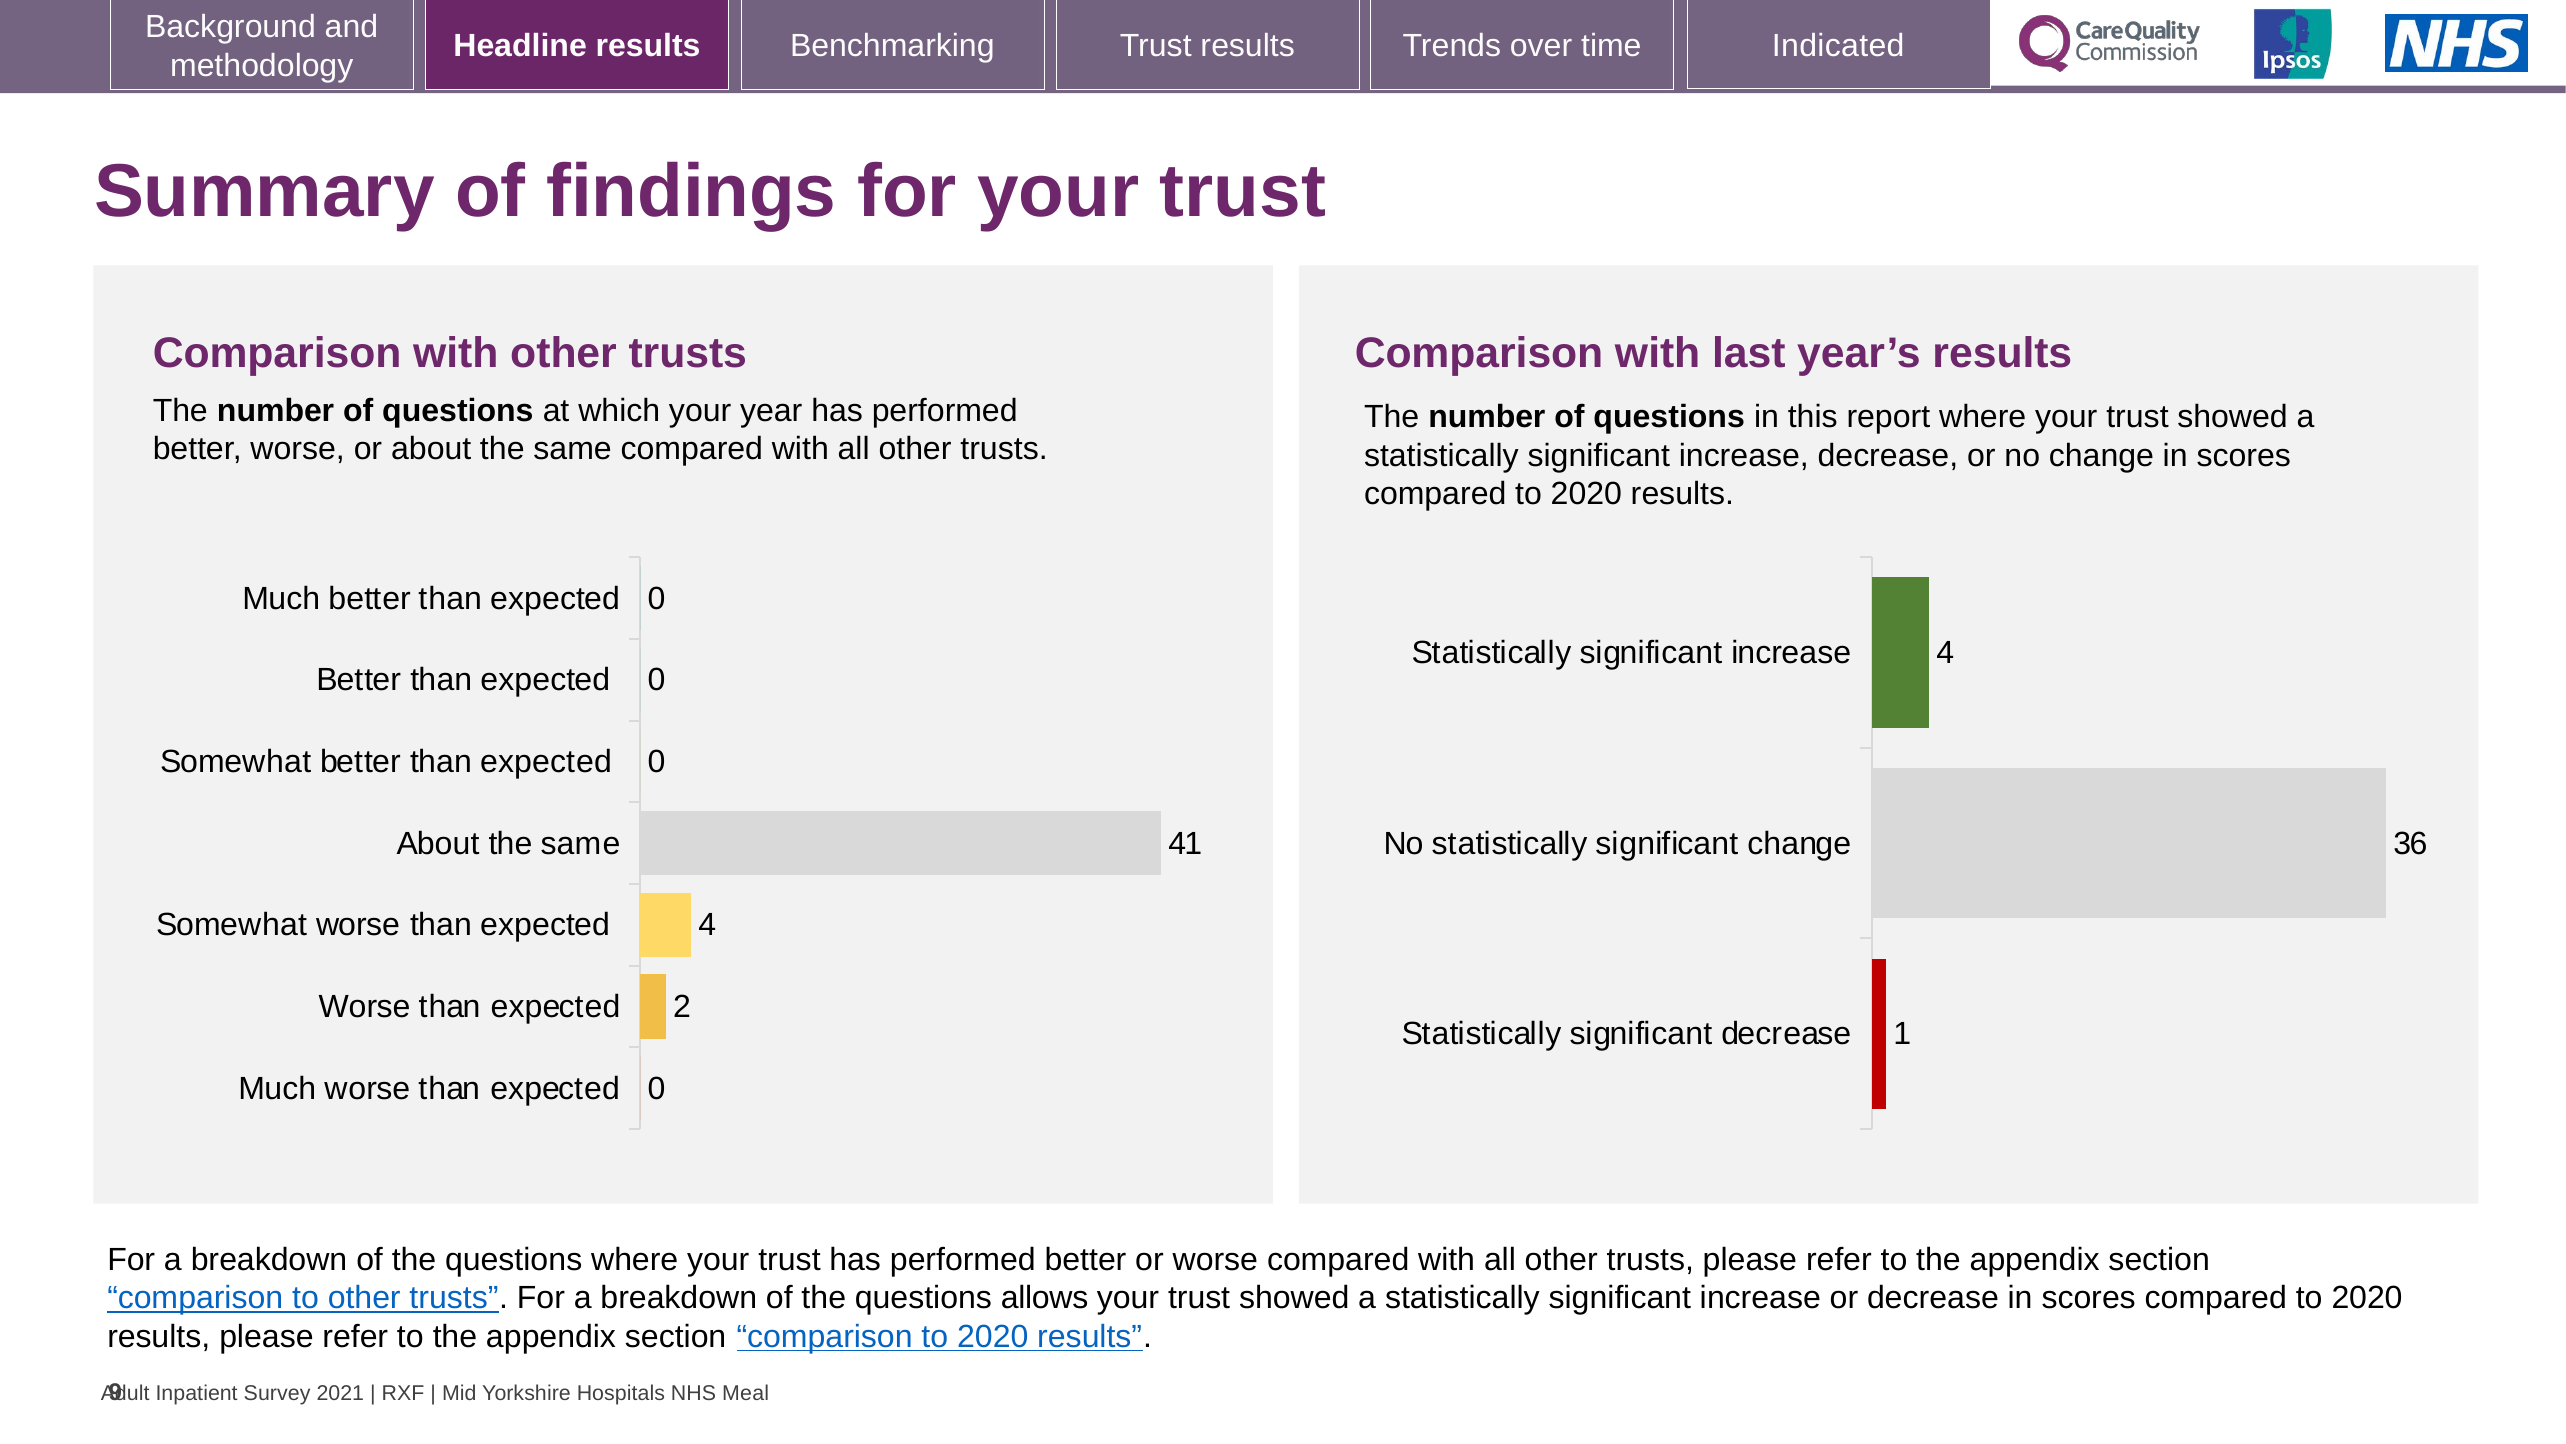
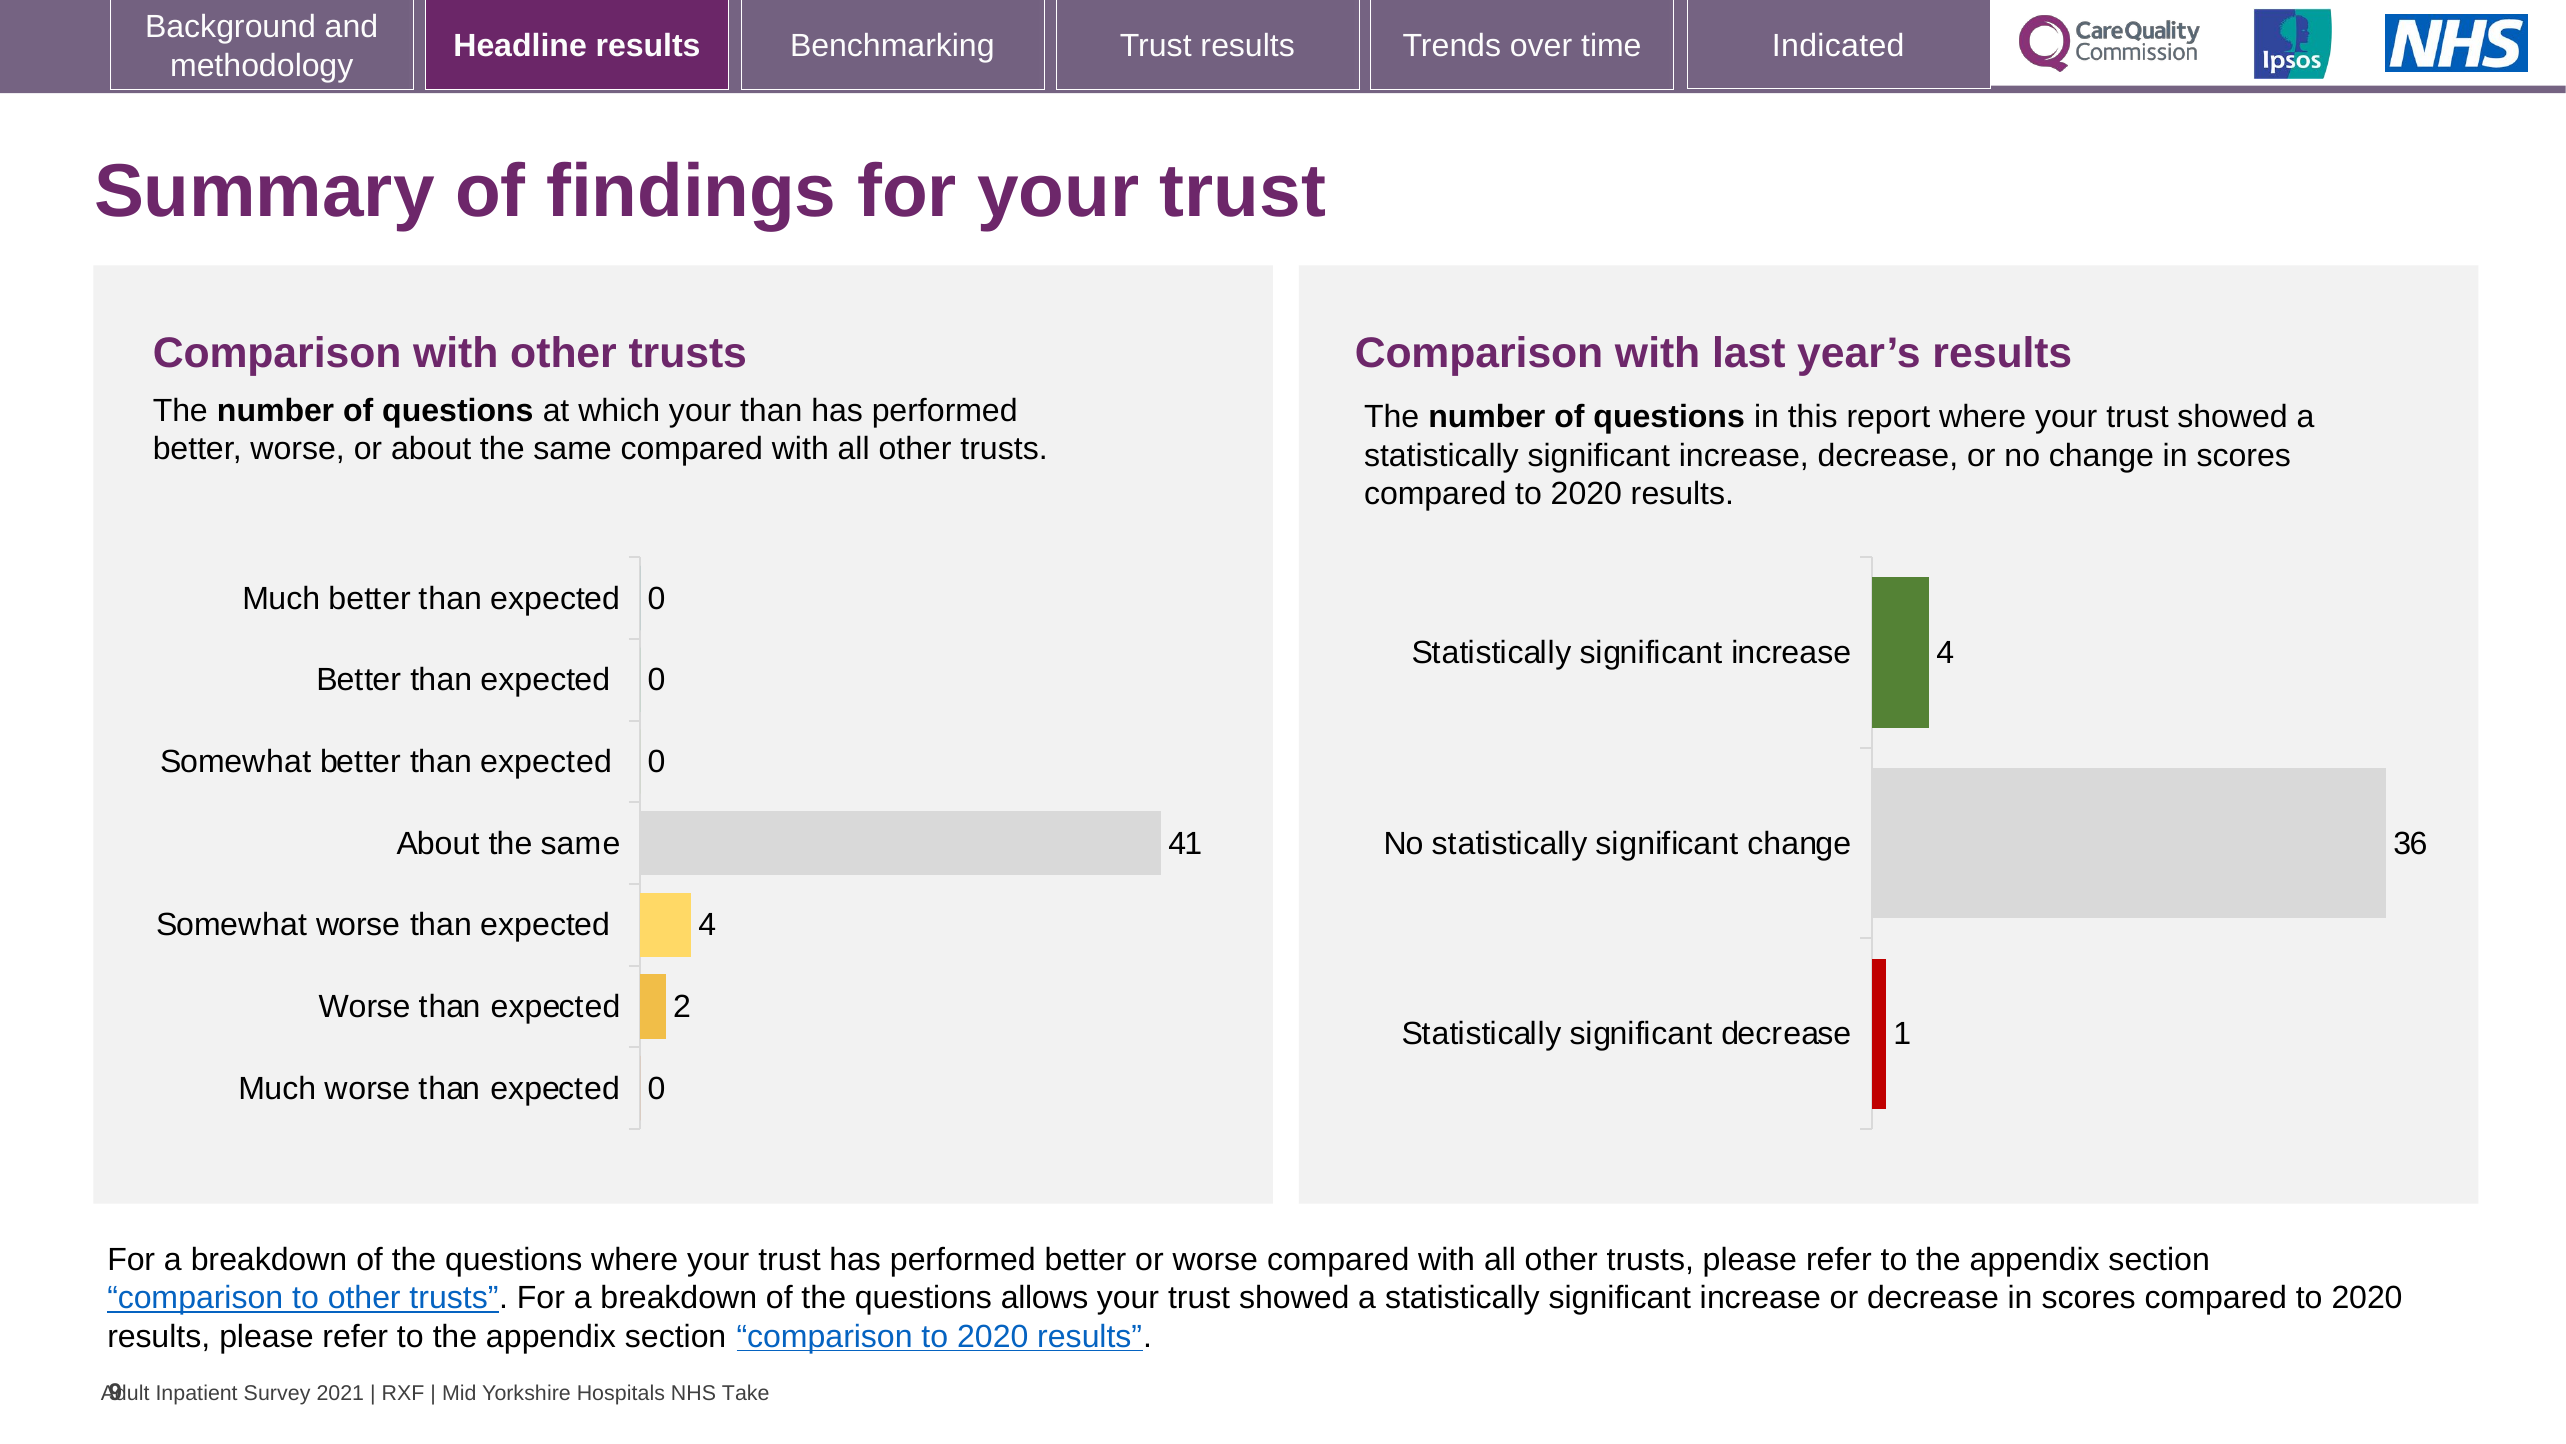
your year: year -> than
Meal: Meal -> Take
